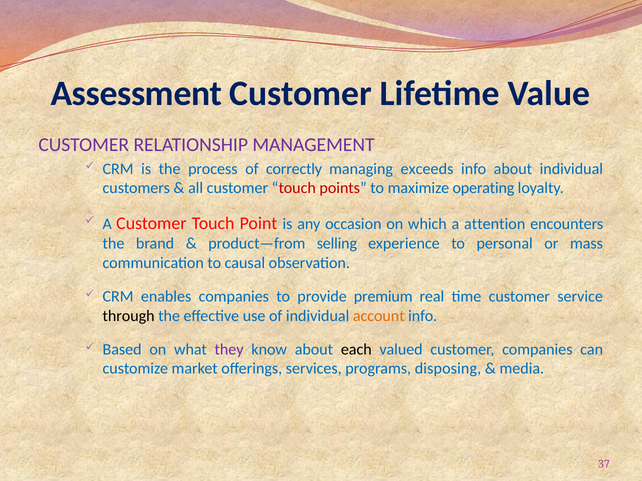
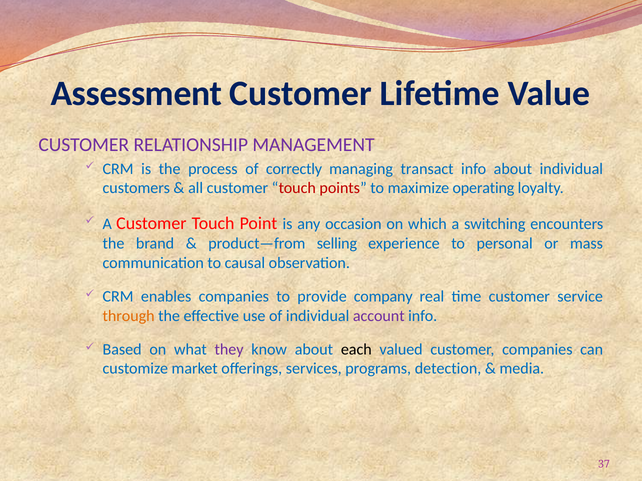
exceeds: exceeds -> transact
attention: attention -> switching
premium: premium -> company
through colour: black -> orange
account colour: orange -> purple
disposing: disposing -> detection
